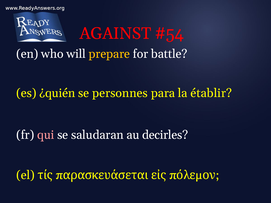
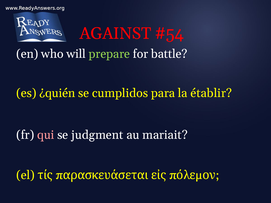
prepare colour: yellow -> light green
personnes: personnes -> cumplidos
saludaran: saludaran -> judgment
decirles: decirles -> mariait
